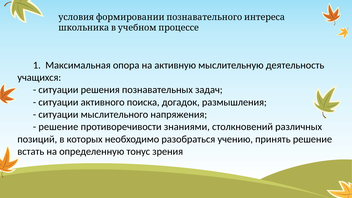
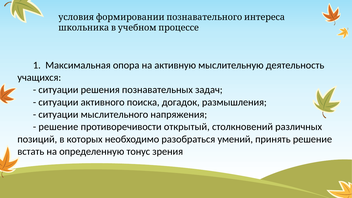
знаниями: знаниями -> открытый
учению: учению -> умений
